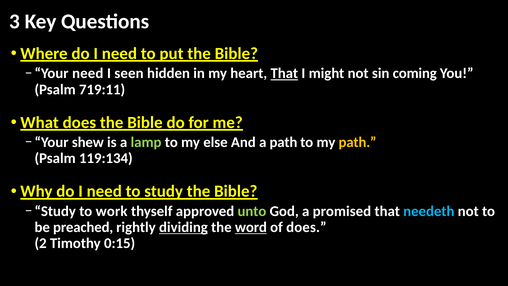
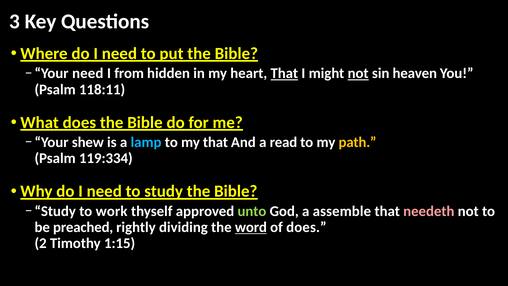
seen: seen -> from
not at (358, 73) underline: none -> present
coming: coming -> heaven
719:11: 719:11 -> 118:11
lamp colour: light green -> light blue
my else: else -> that
a path: path -> read
119:134: 119:134 -> 119:334
promised: promised -> assemble
needeth colour: light blue -> pink
dividing underline: present -> none
0:15: 0:15 -> 1:15
